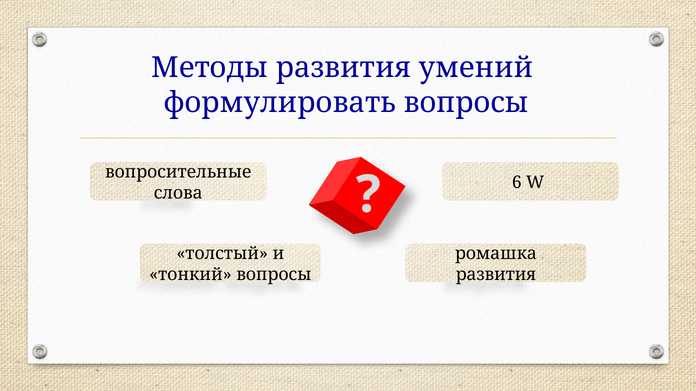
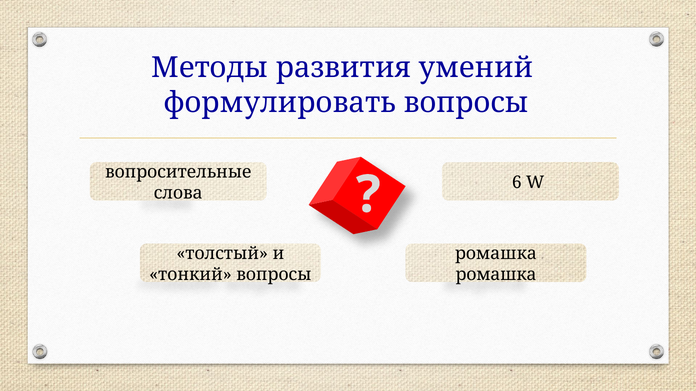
развития at (496, 275): развития -> ромашка
